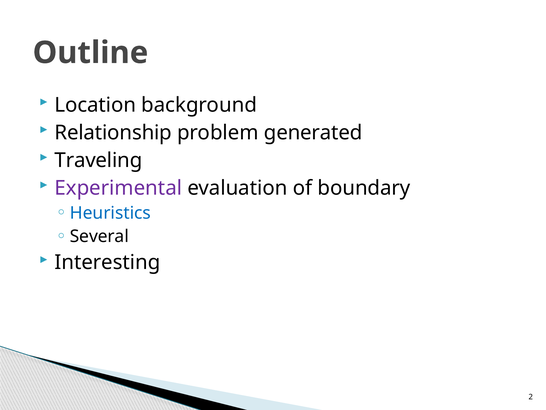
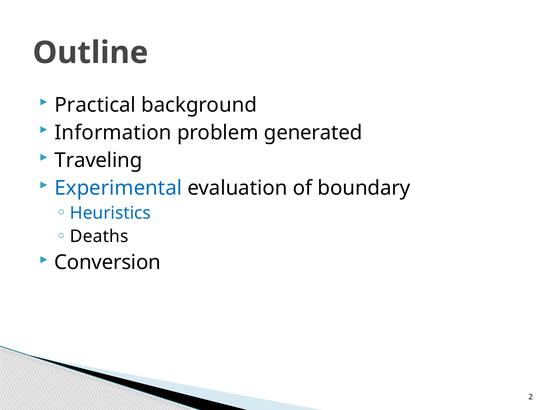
Location: Location -> Practical
Relationship: Relationship -> Information
Experimental colour: purple -> blue
Several: Several -> Deaths
Interesting: Interesting -> Conversion
